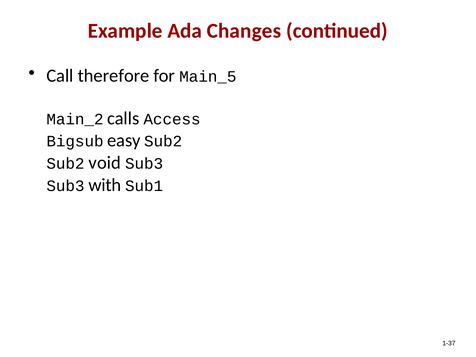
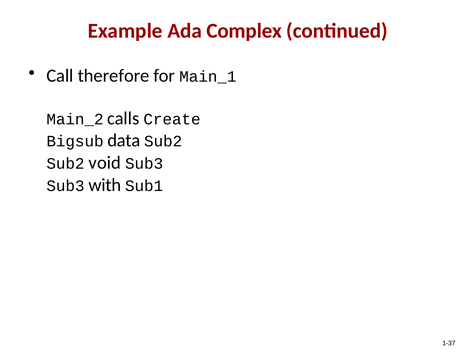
Changes: Changes -> Complex
Main_5: Main_5 -> Main_1
Access: Access -> Create
easy: easy -> data
